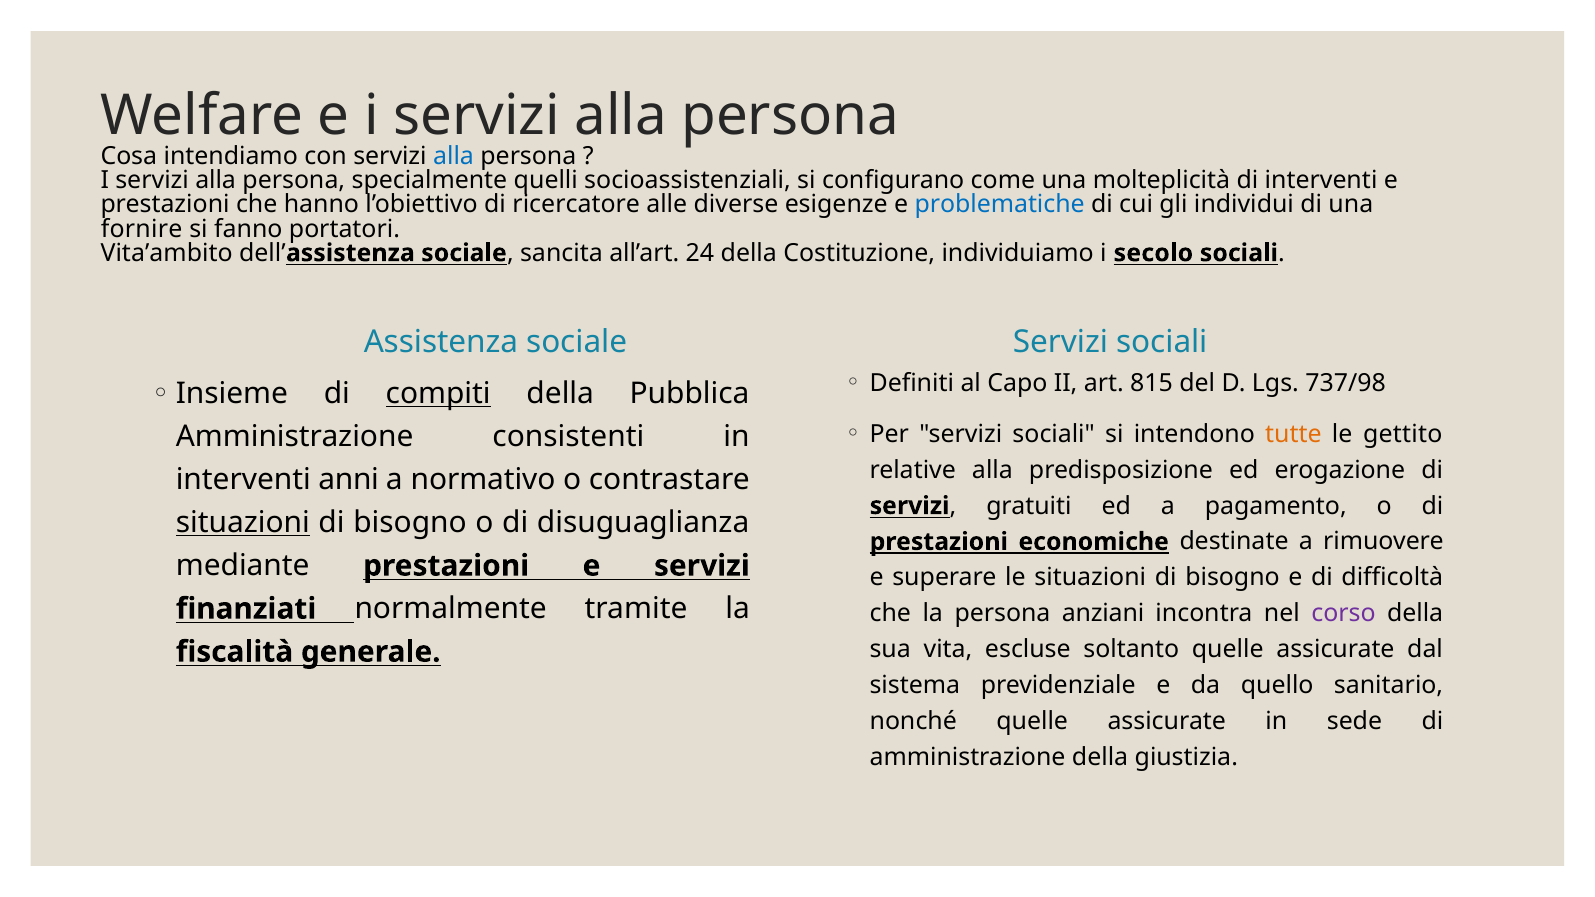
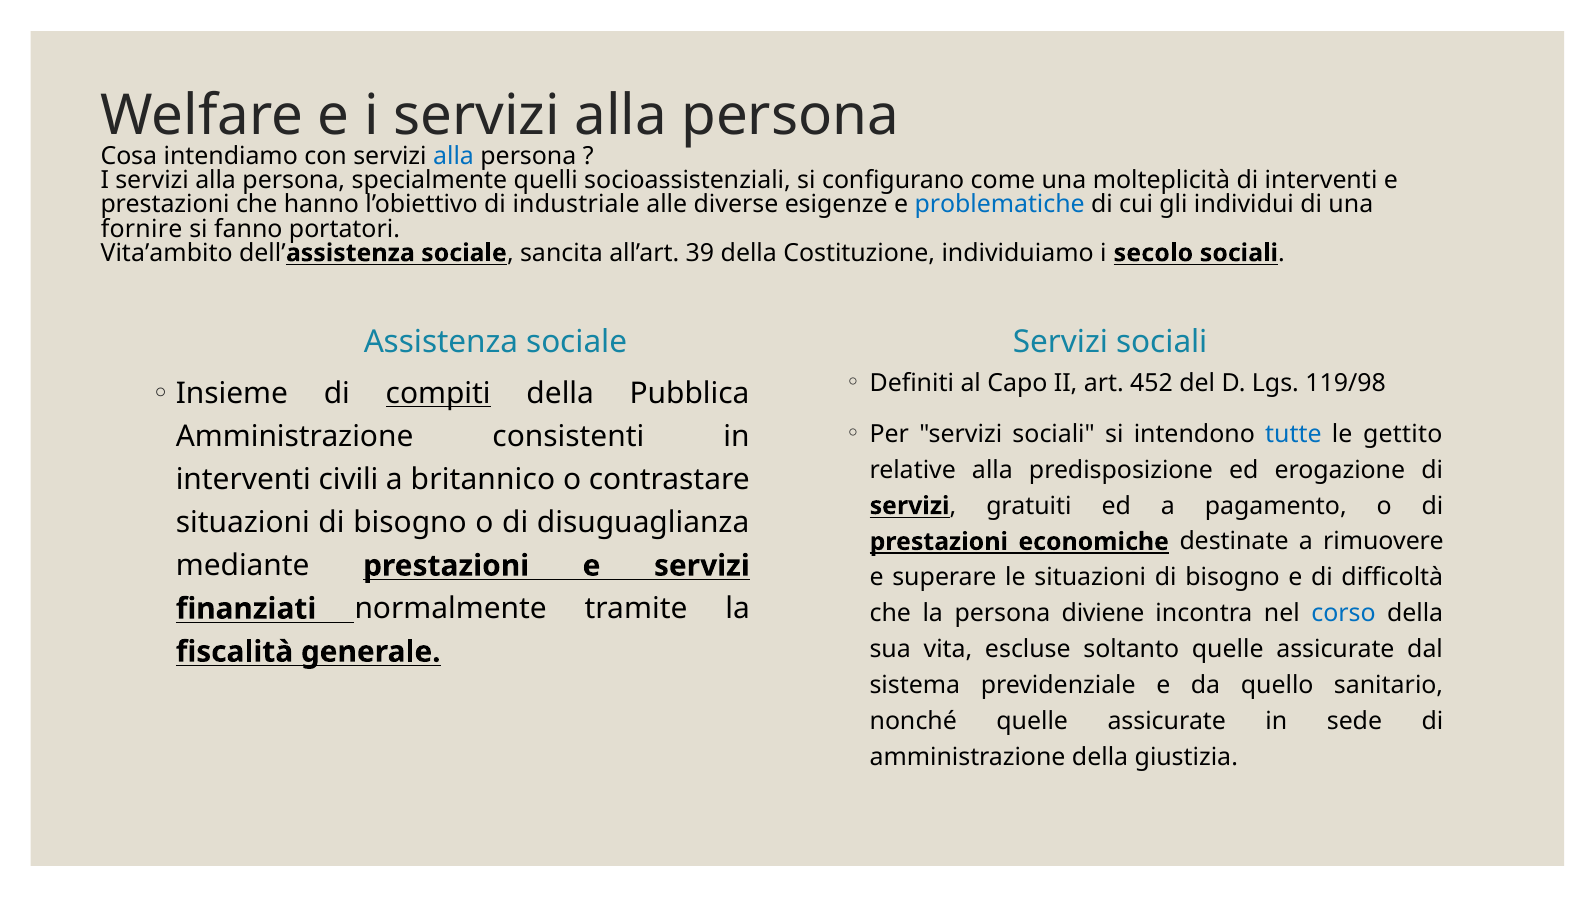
ricercatore: ricercatore -> industriale
24: 24 -> 39
815: 815 -> 452
737/98: 737/98 -> 119/98
tutte colour: orange -> blue
anni: anni -> civili
normativo: normativo -> britannico
situazioni at (243, 523) underline: present -> none
anziani: anziani -> diviene
corso colour: purple -> blue
